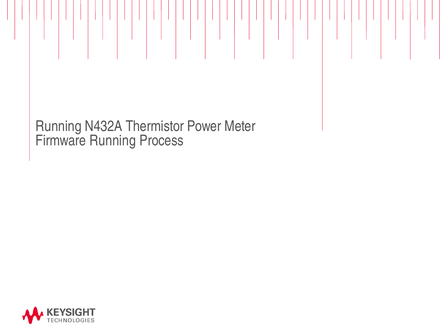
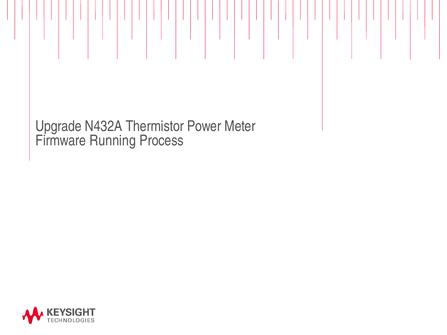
Running at (59, 126): Running -> Upgrade
